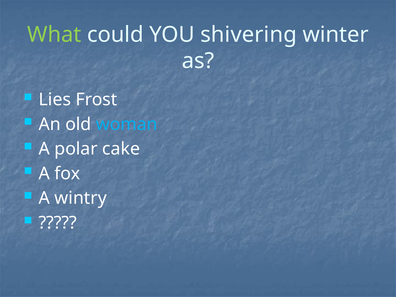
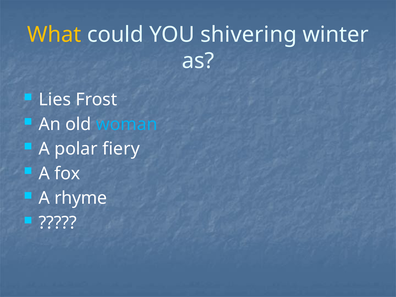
What colour: light green -> yellow
cake: cake -> fiery
wintry: wintry -> rhyme
